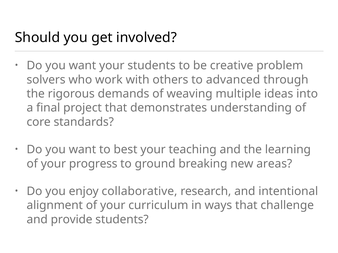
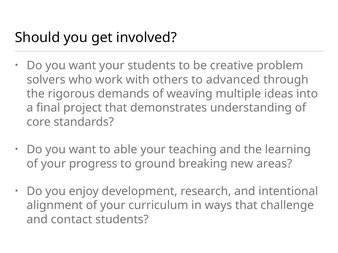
best: best -> able
collaborative: collaborative -> development
provide: provide -> contact
